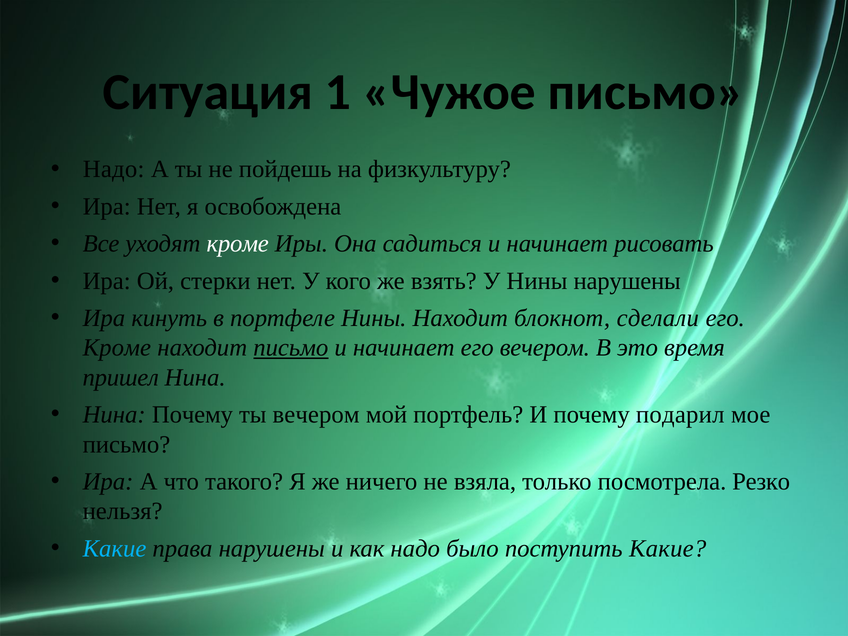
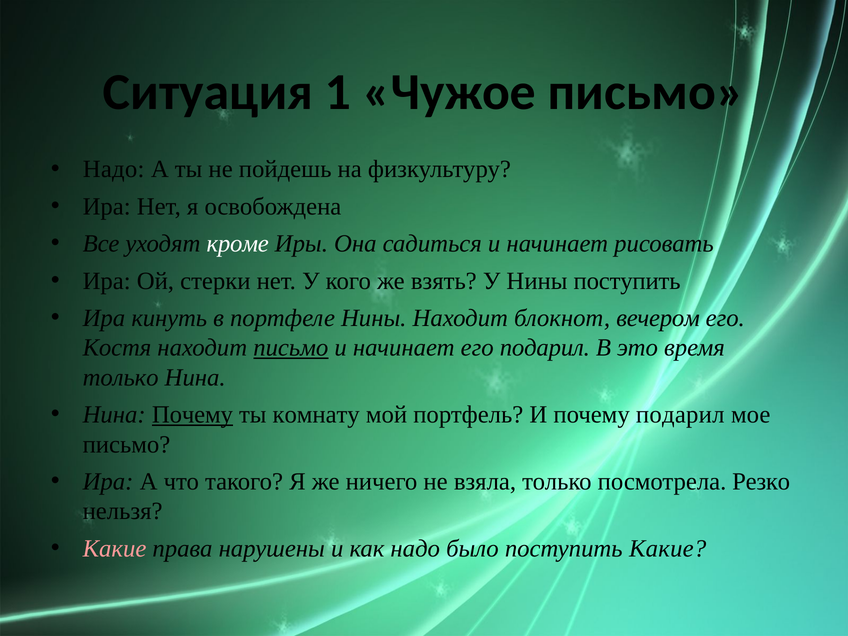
Нины нарушены: нарушены -> поступить
сделали: сделали -> вечером
Кроме at (117, 348): Кроме -> Костя
его вечером: вечером -> подарил
пришел at (121, 377): пришел -> только
Почему at (192, 415) underline: none -> present
ты вечером: вечером -> комнату
Какие at (115, 549) colour: light blue -> pink
